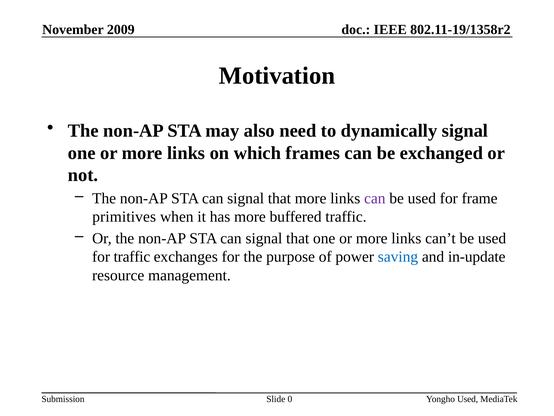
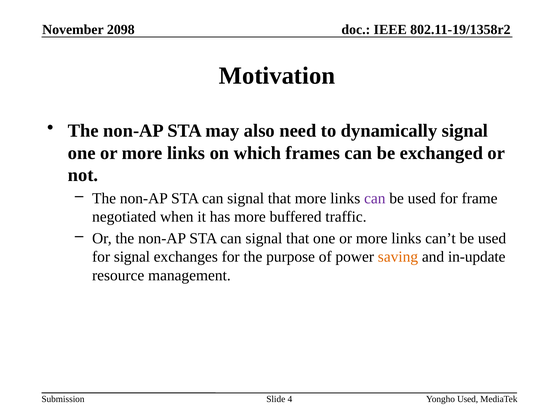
2009: 2009 -> 2098
primitives: primitives -> negotiated
for traffic: traffic -> signal
saving colour: blue -> orange
0: 0 -> 4
